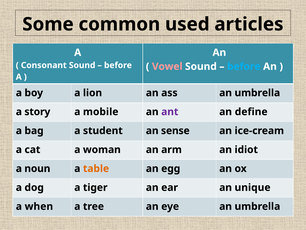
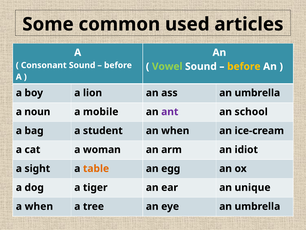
Vowel colour: pink -> light green
before at (244, 66) colour: light blue -> yellow
story: story -> noun
define: define -> school
an sense: sense -> when
noun: noun -> sight
